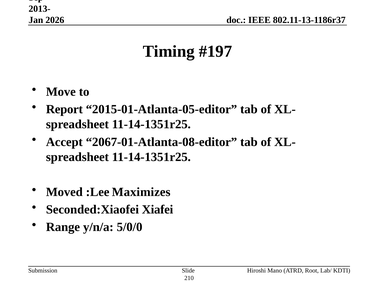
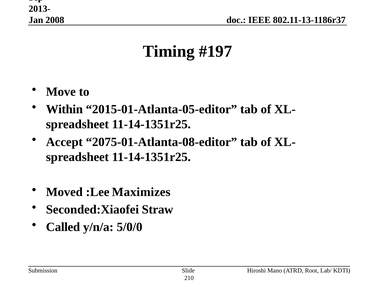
2026: 2026 -> 2008
Report: Report -> Within
2067-01-Atlanta-08-editor: 2067-01-Atlanta-08-editor -> 2075-01-Atlanta-08-editor
Xiafei: Xiafei -> Straw
Range: Range -> Called
